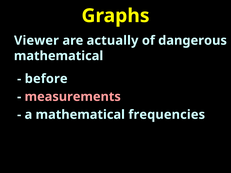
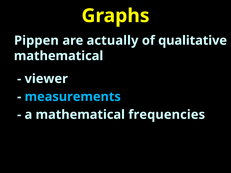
Viewer: Viewer -> Pippen
dangerous: dangerous -> qualitative
before: before -> viewer
measurements colour: pink -> light blue
